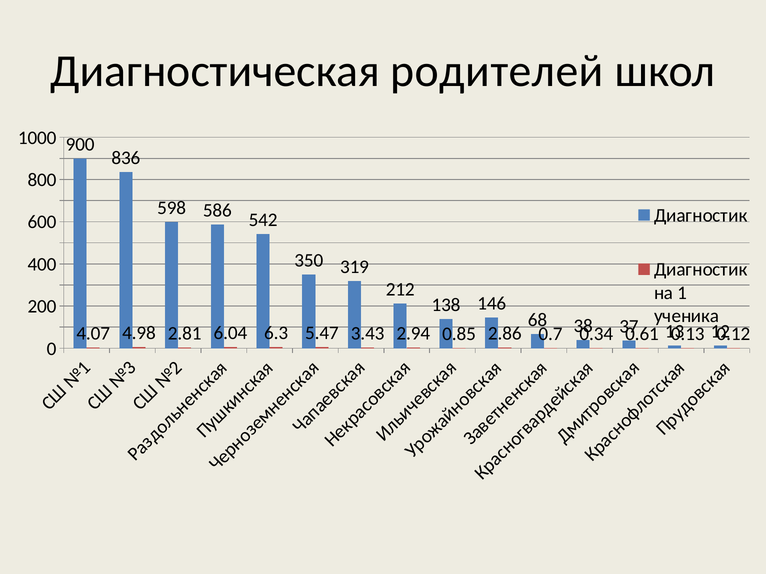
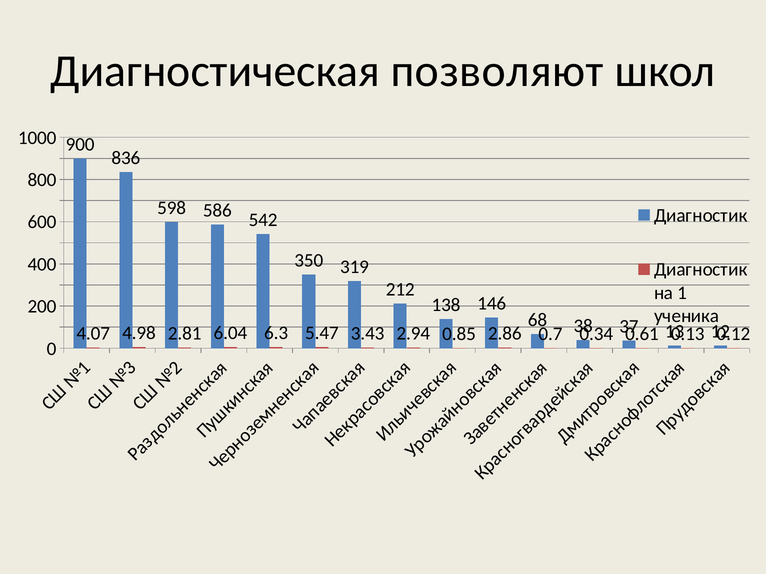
родителей: родителей -> позволяют
